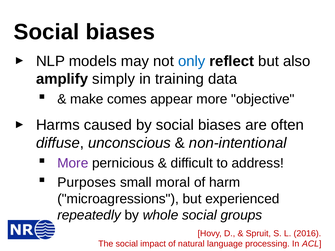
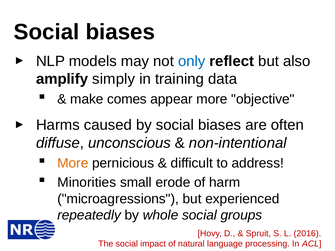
More at (73, 163) colour: purple -> orange
Purposes: Purposes -> Minorities
moral: moral -> erode
